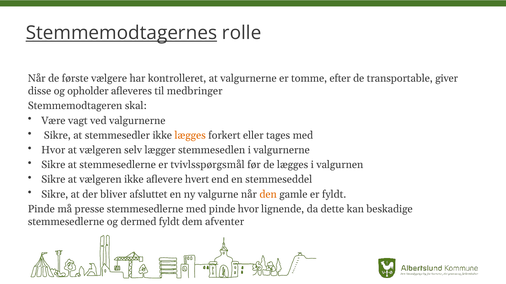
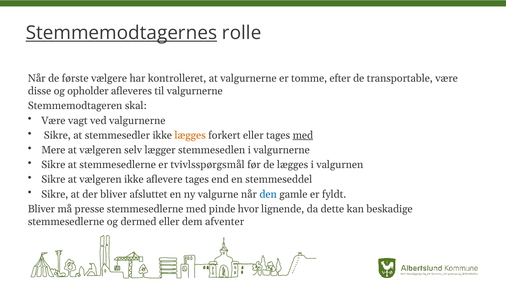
transportable giver: giver -> være
til medbringer: medbringer -> valgurnerne
med at (303, 136) underline: none -> present
Hvor at (53, 150): Hvor -> Mere
aflevere hvert: hvert -> tages
den colour: orange -> blue
Pinde at (41, 209): Pinde -> Bliver
dermed fyldt: fyldt -> eller
